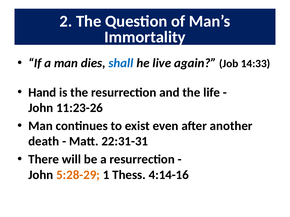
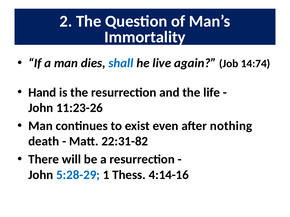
14:33: 14:33 -> 14:74
another: another -> nothing
22:31-31: 22:31-31 -> 22:31-82
5:28-29 colour: orange -> blue
